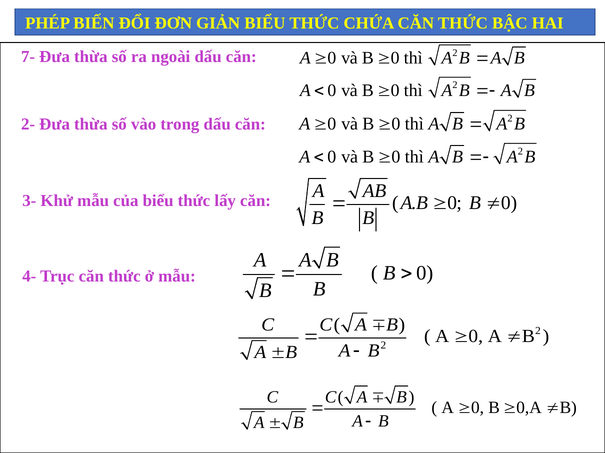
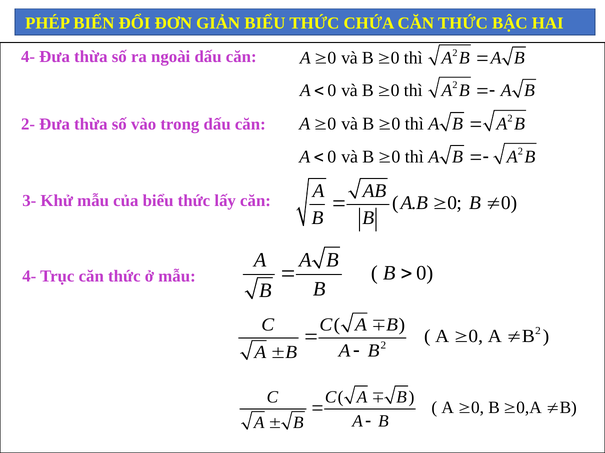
7- at (28, 57): 7- -> 4-
